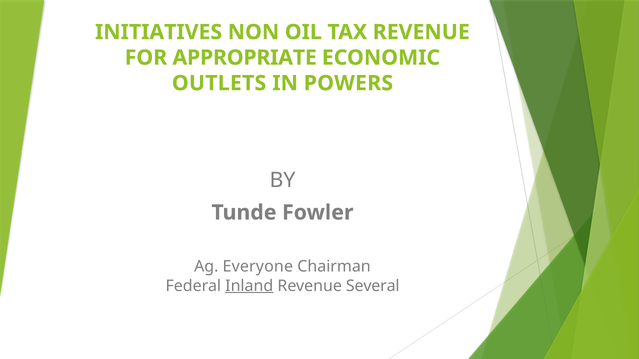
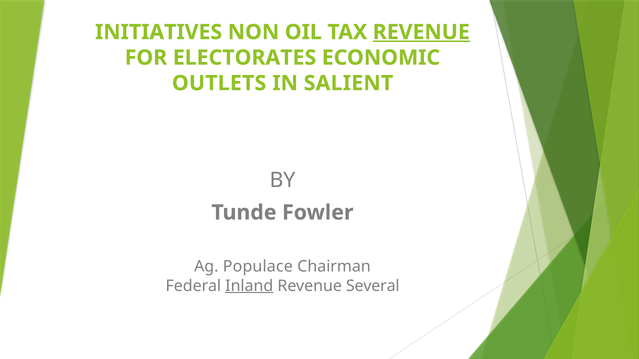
REVENUE at (421, 32) underline: none -> present
APPROPRIATE: APPROPRIATE -> ELECTORATES
POWERS: POWERS -> SALIENT
Everyone: Everyone -> Populace
